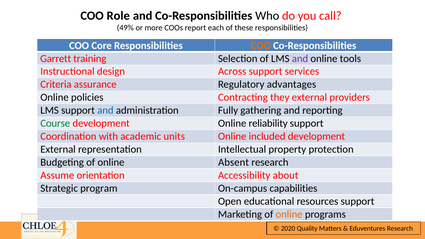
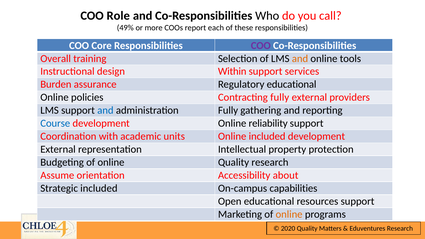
COO at (261, 46) colour: orange -> purple
Garrett: Garrett -> Overall
and at (300, 59) colour: purple -> orange
Across: Across -> Within
Criteria: Criteria -> Burden
Regulatory advantages: advantages -> educational
Contracting they: they -> fully
Course colour: green -> blue
online Absent: Absent -> Quality
Strategic program: program -> included
